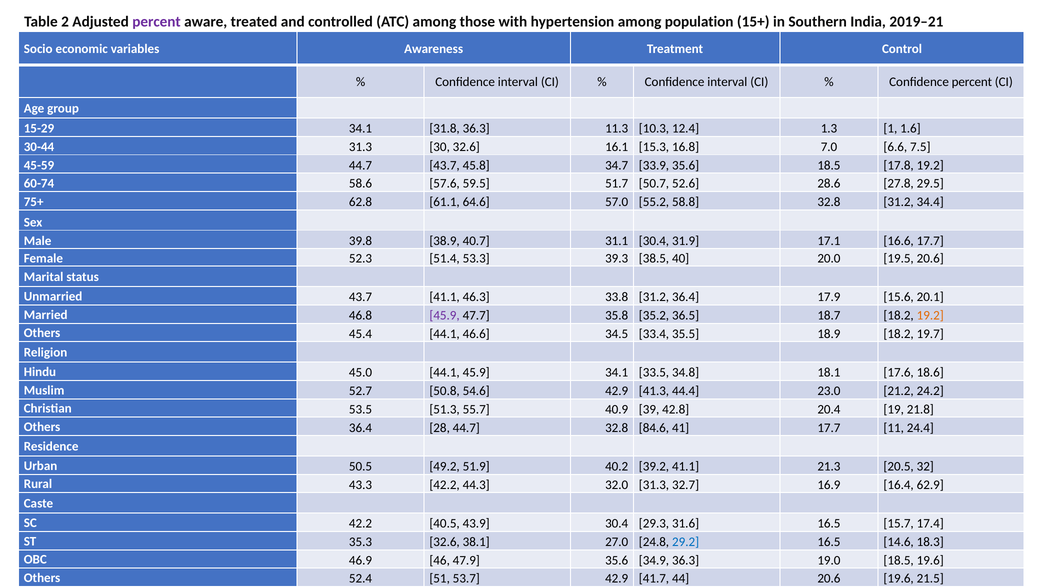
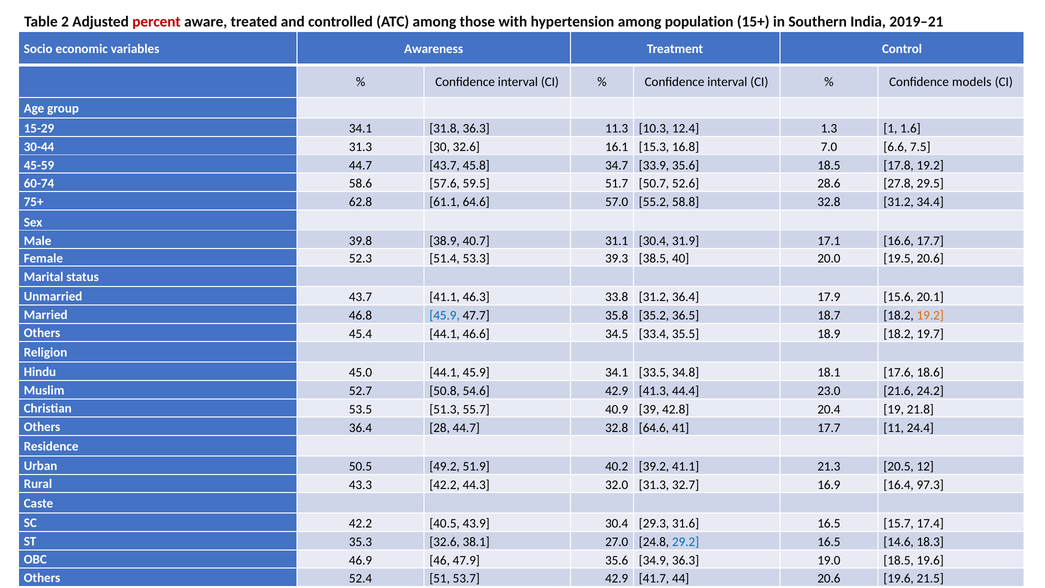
percent at (157, 22) colour: purple -> red
Confidence percent: percent -> models
45.9 at (445, 315) colour: purple -> blue
21.2: 21.2 -> 21.6
32.8 84.6: 84.6 -> 64.6
32: 32 -> 12
62.9: 62.9 -> 97.3
